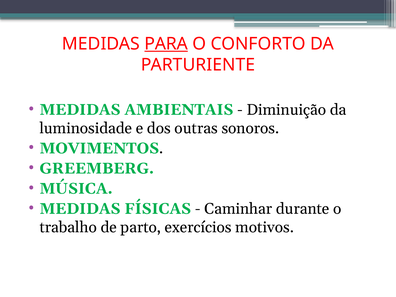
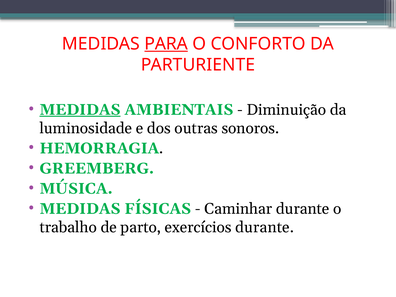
MEDIDAS at (80, 110) underline: none -> present
MOVIMENTOS: MOVIMENTOS -> HEMORRAGIA
exercícios motivos: motivos -> durante
